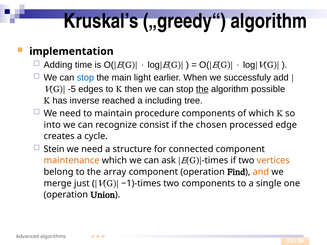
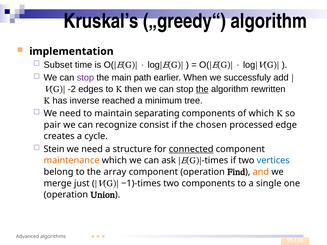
Adding: Adding -> Subset
stop at (85, 78) colour: blue -> purple
light: light -> path
-5: -5 -> -2
possible: possible -> rewritten
including: including -> minimum
procedure: procedure -> separating
into: into -> pair
connected underline: none -> present
vertices colour: orange -> blue
